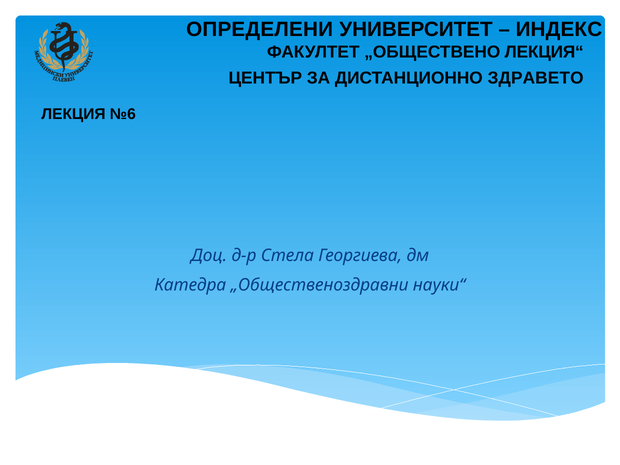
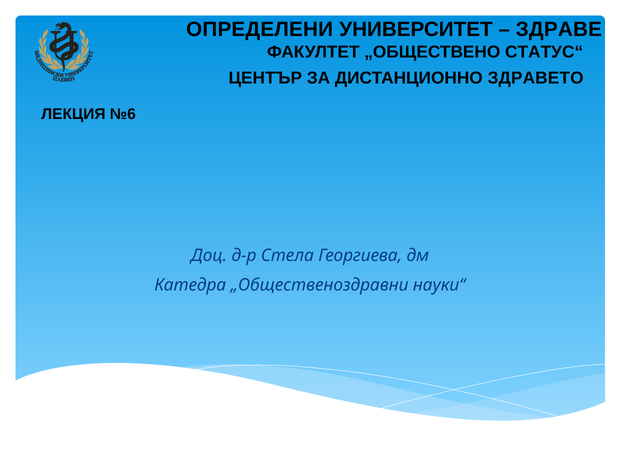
ИНДЕКС: ИНДЕКС -> ЗДРАВЕ
ЛЕКЦИЯ“: ЛЕКЦИЯ“ -> СТАТУС“
